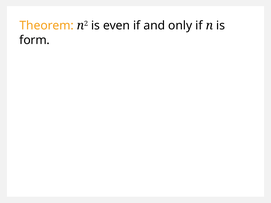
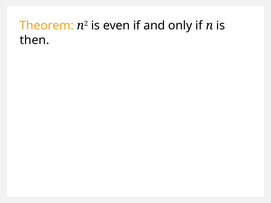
form: form -> then
